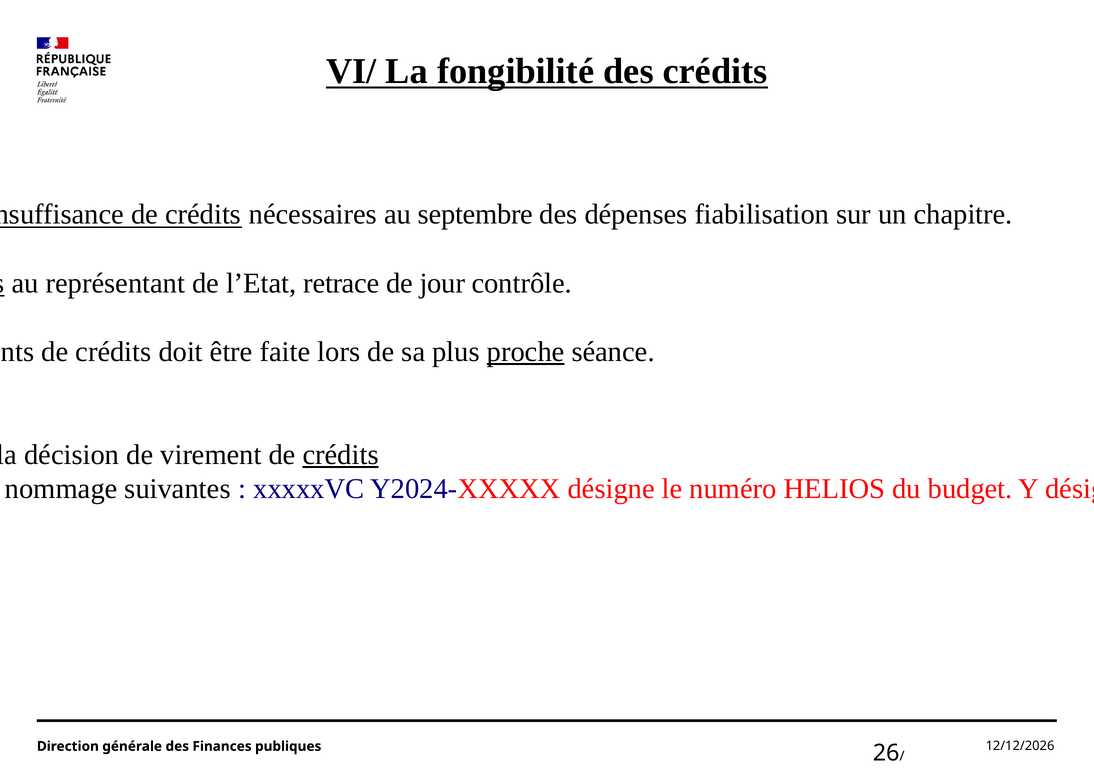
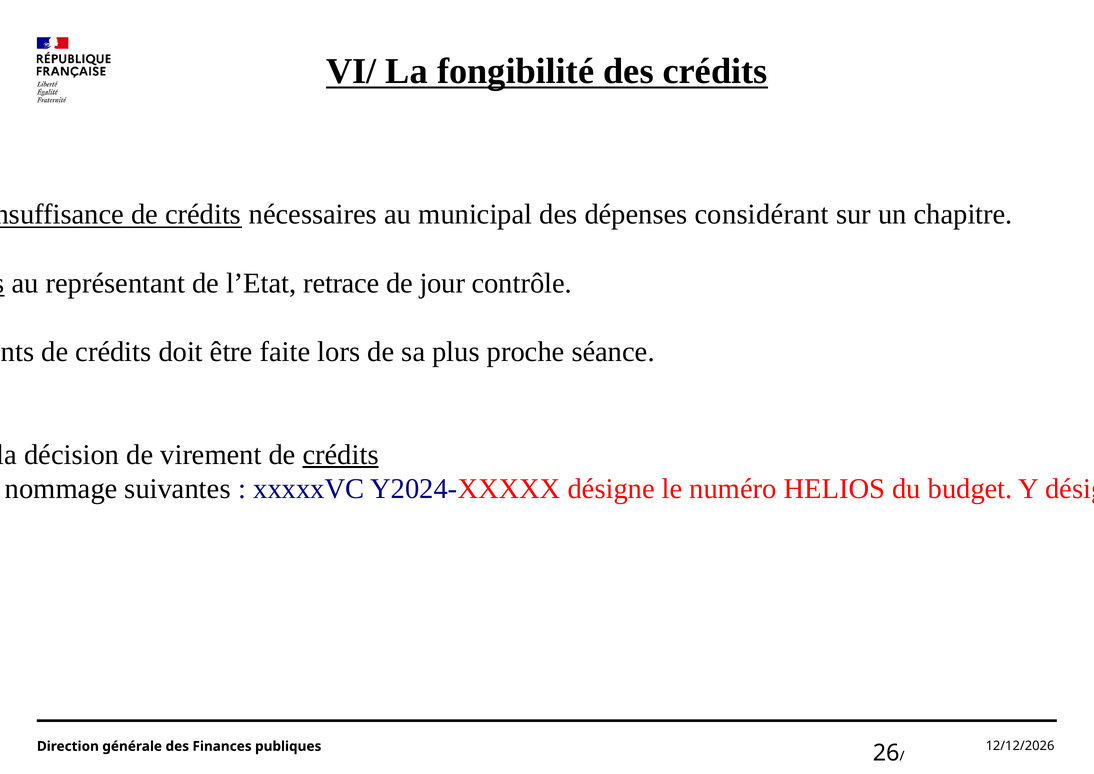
septembre: septembre -> municipal
fiabilisation: fiabilisation -> considérant
proche underline: present -> none
